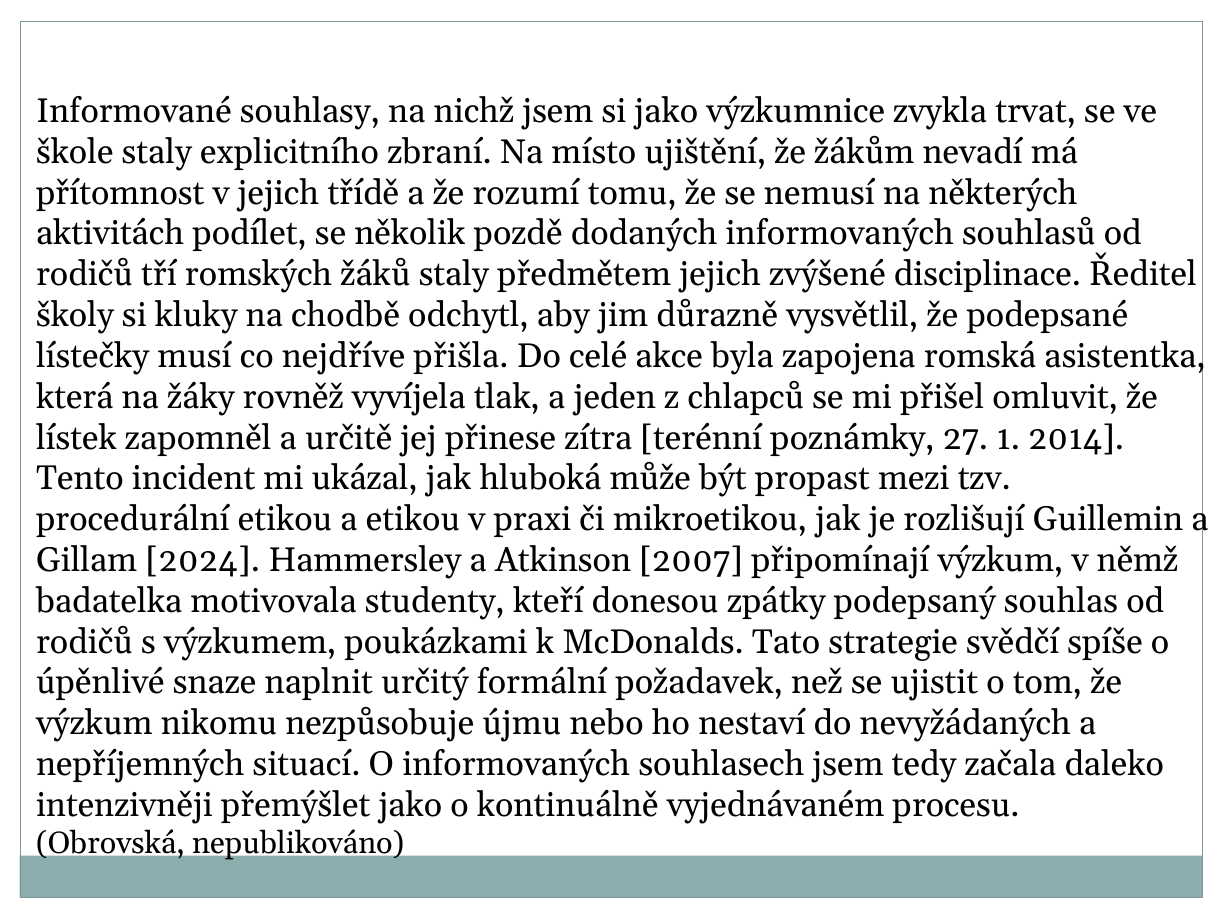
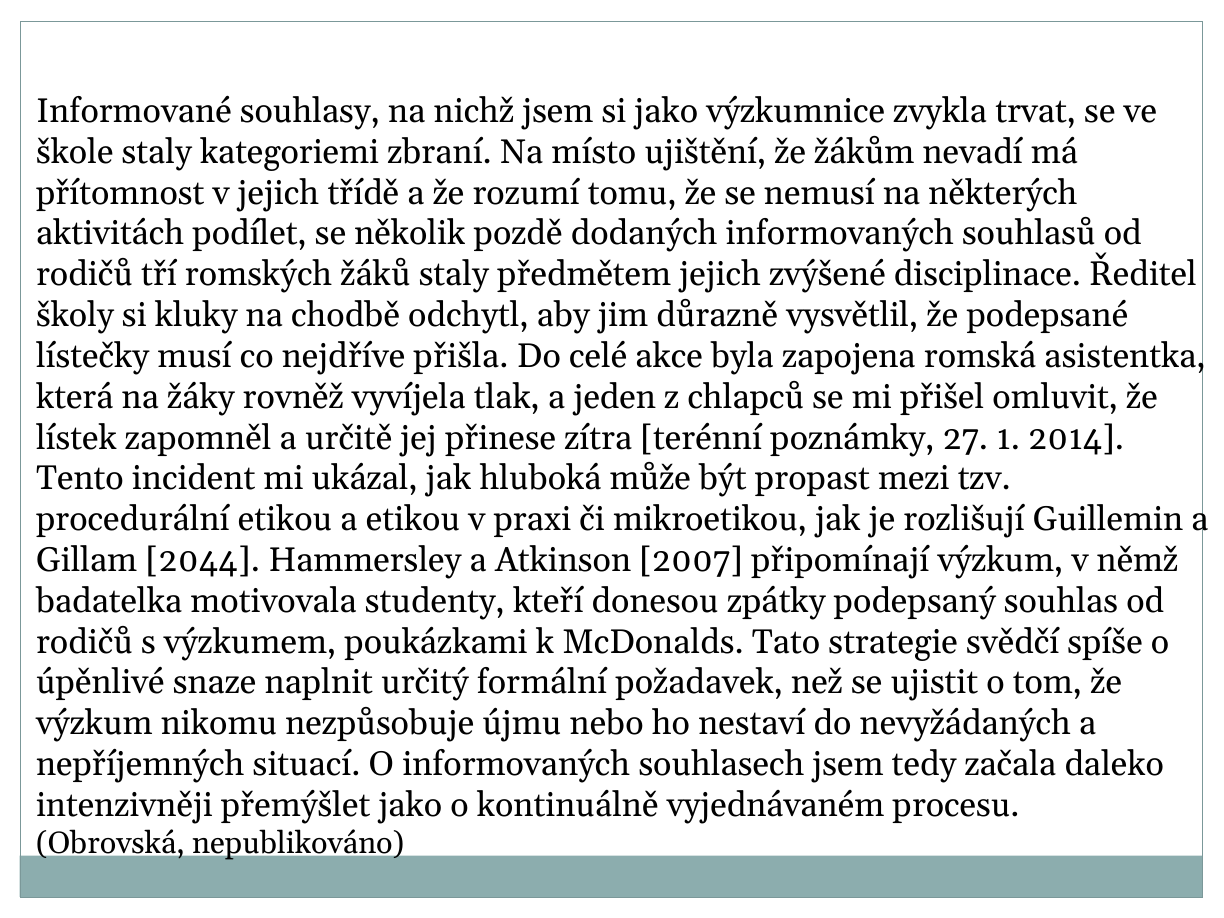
explicitního: explicitního -> kategoriemi
2024: 2024 -> 2044
